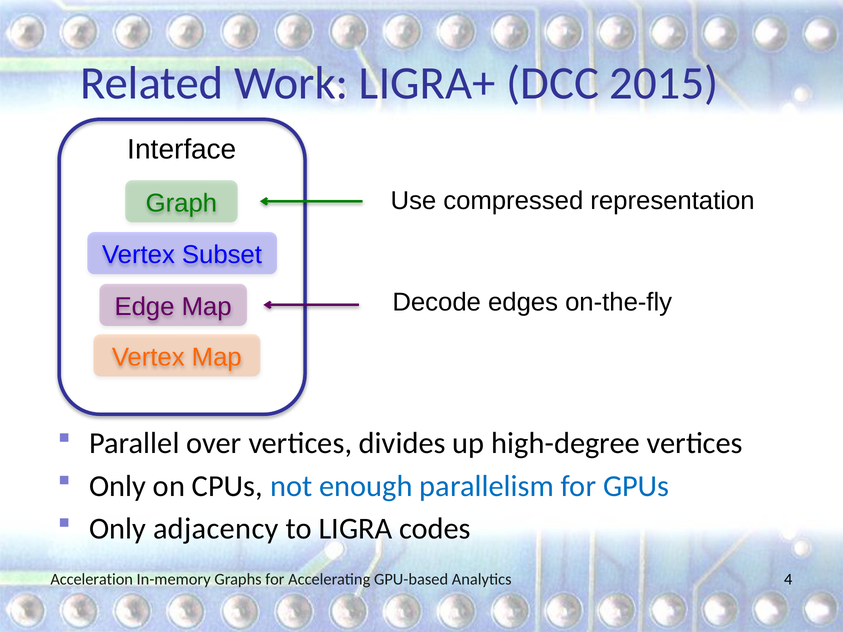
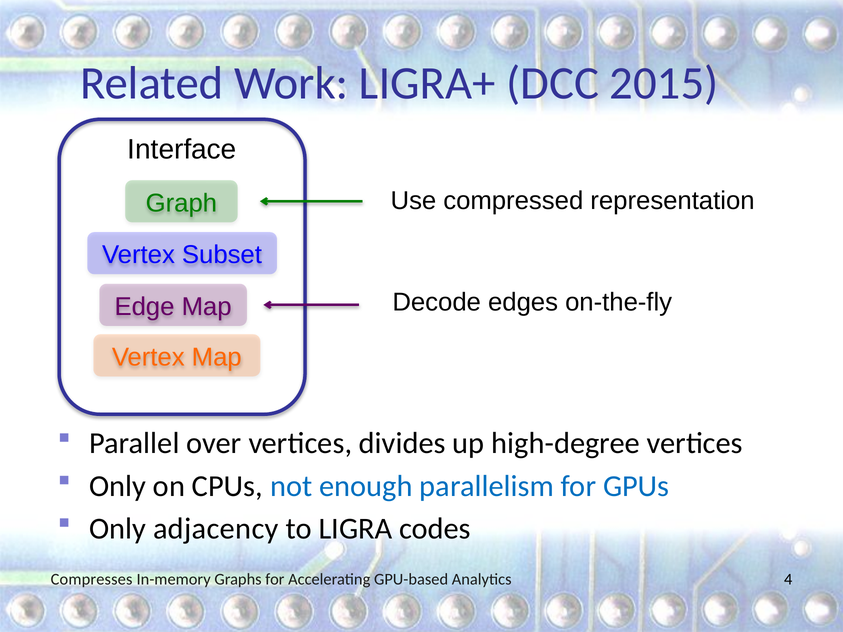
Acceleration: Acceleration -> Compresses
